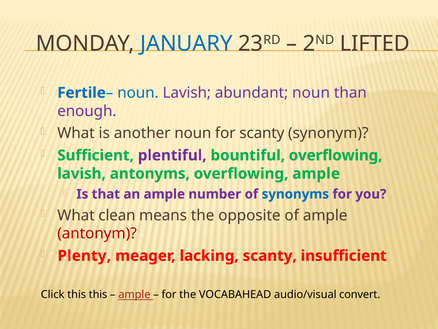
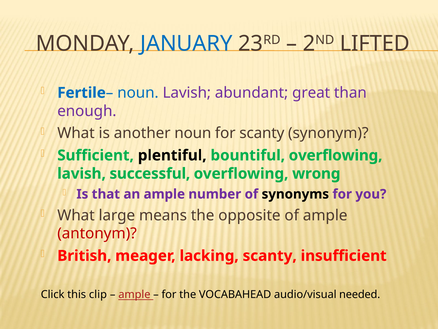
abundant noun: noun -> great
plentiful colour: purple -> black
antonyms: antonyms -> successful
overflowing ample: ample -> wrong
synonyms colour: blue -> black
clean: clean -> large
Plenty: Plenty -> British
this this: this -> clip
convert: convert -> needed
